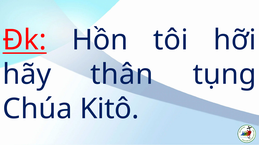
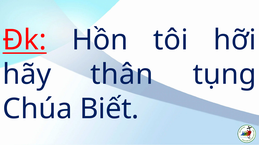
Kitô: Kitô -> Biết
